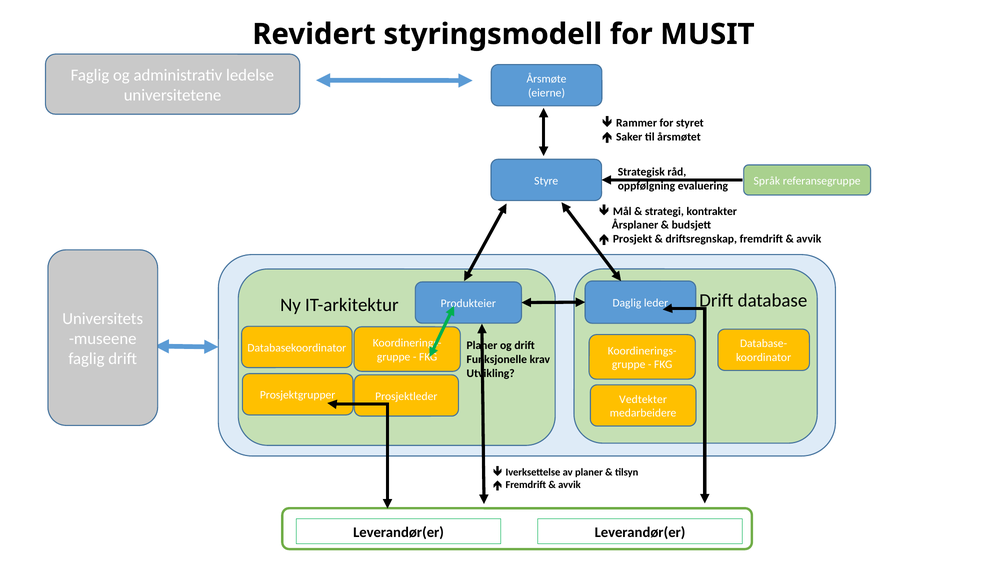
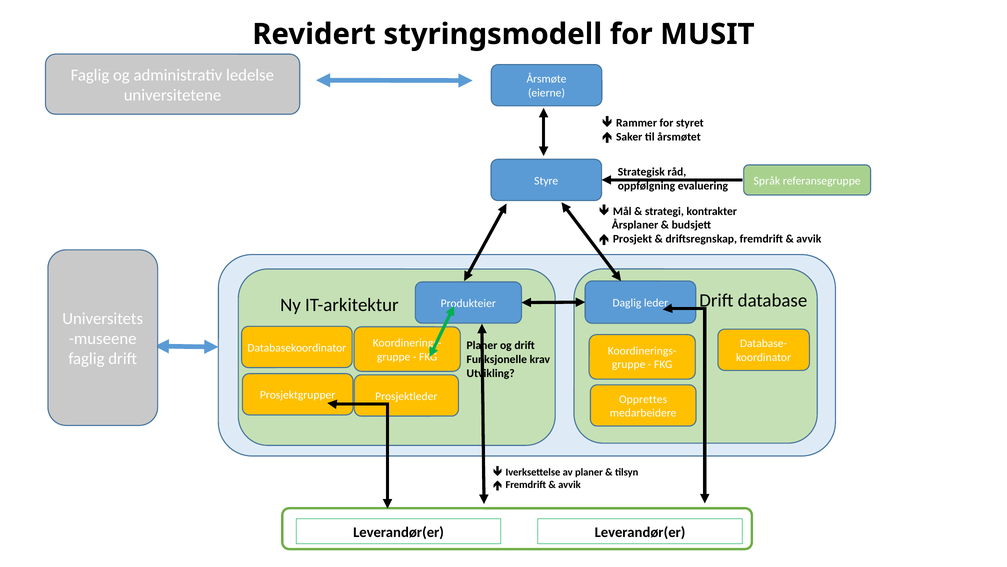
Vedtekter: Vedtekter -> Opprettes
